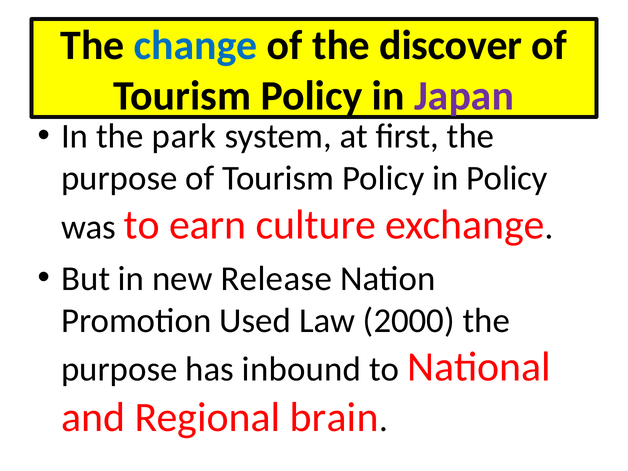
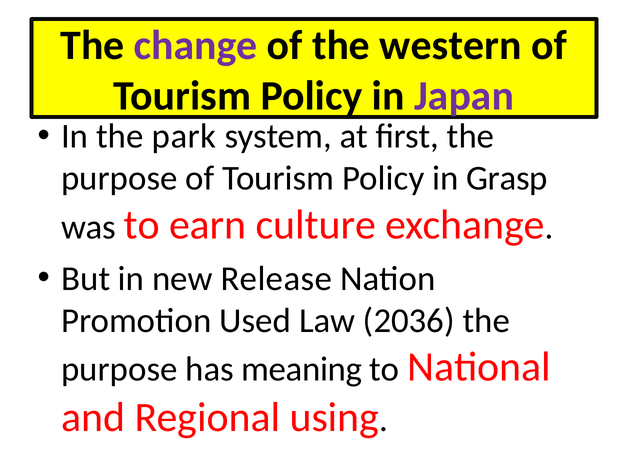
change colour: blue -> purple
discover: discover -> western
in Policy: Policy -> Grasp
2000: 2000 -> 2036
inbound: inbound -> meaning
brain: brain -> using
